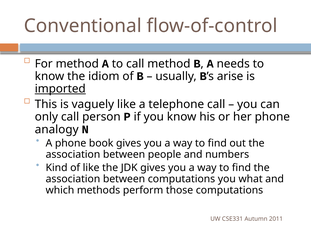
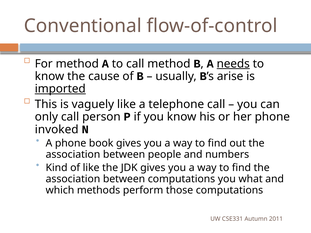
needs underline: none -> present
idiom: idiom -> cause
analogy: analogy -> invoked
